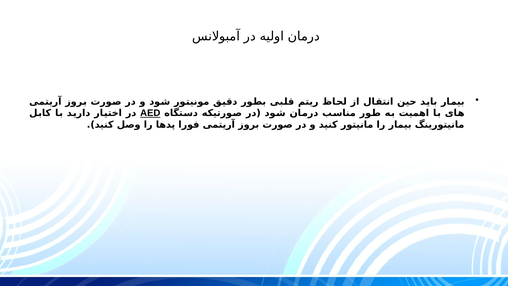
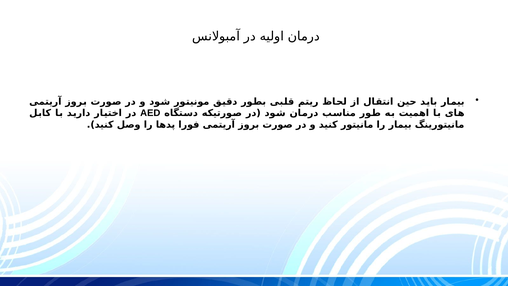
AED underline: present -> none
